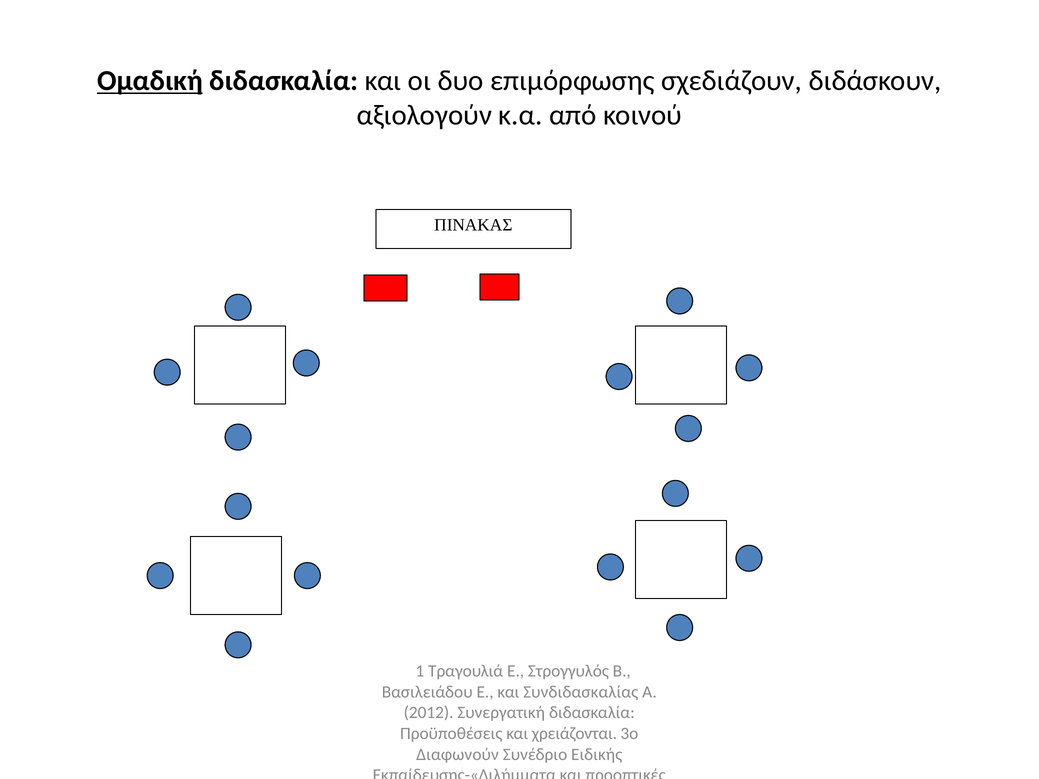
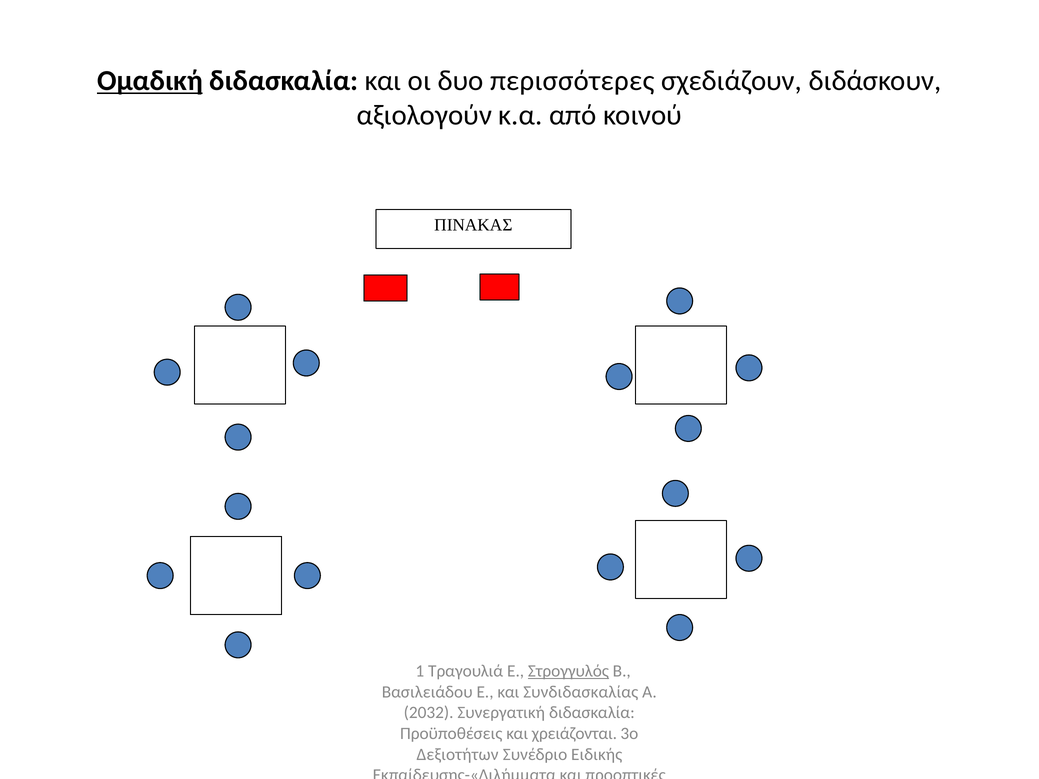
επιμόρφωσης: επιμόρφωσης -> περισσότερες
Στρογγυλός underline: none -> present
2012: 2012 -> 2032
Διαφωνούν: Διαφωνούν -> Δεξιοτήτων
